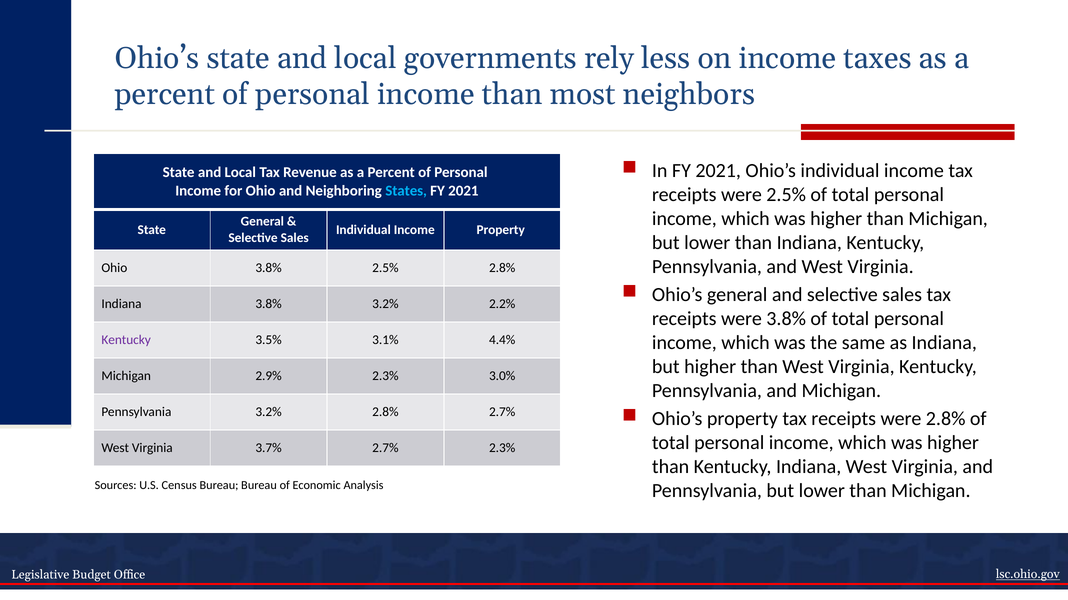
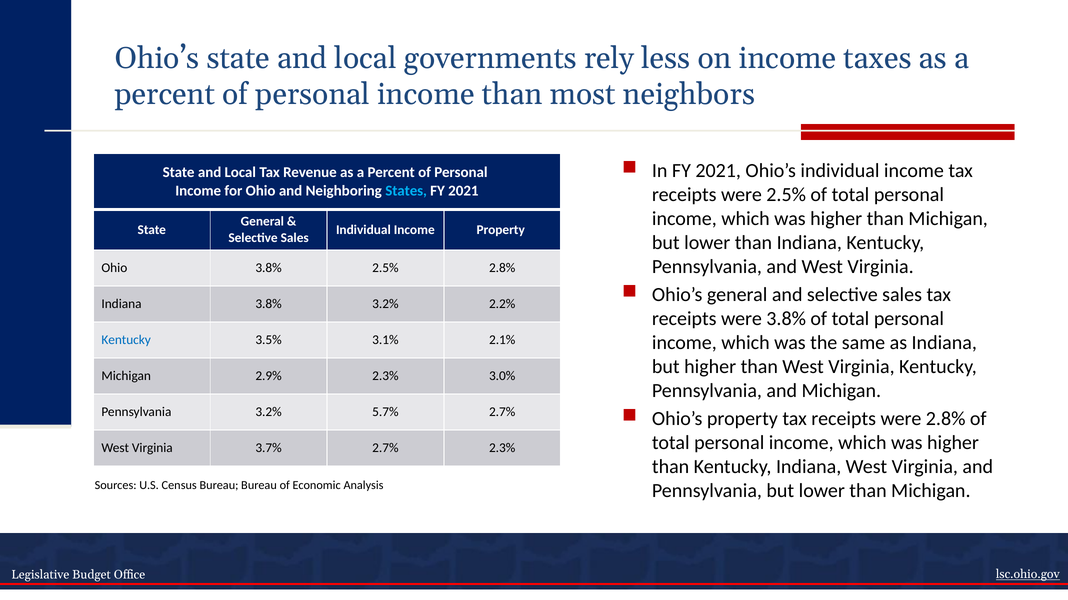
Kentucky at (126, 340) colour: purple -> blue
4.4%: 4.4% -> 2.1%
3.2% 2.8%: 2.8% -> 5.7%
